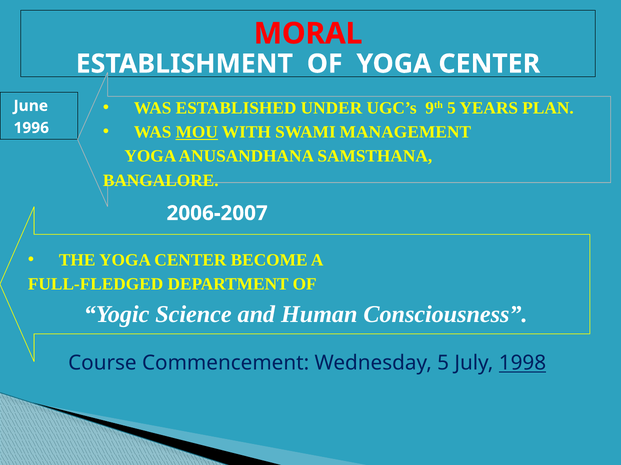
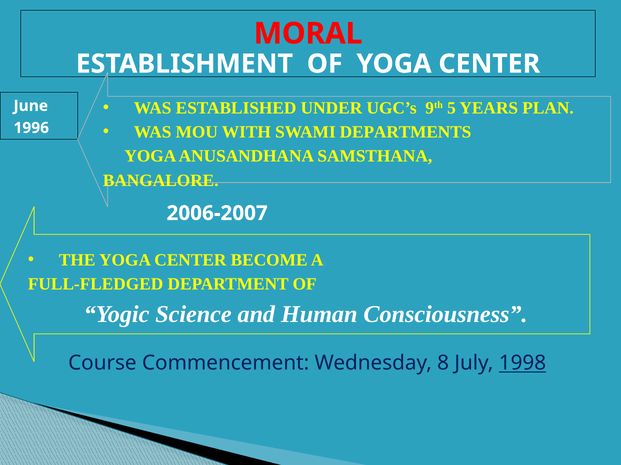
MOU underline: present -> none
MANAGEMENT: MANAGEMENT -> DEPARTMENTS
Wednesday 5: 5 -> 8
